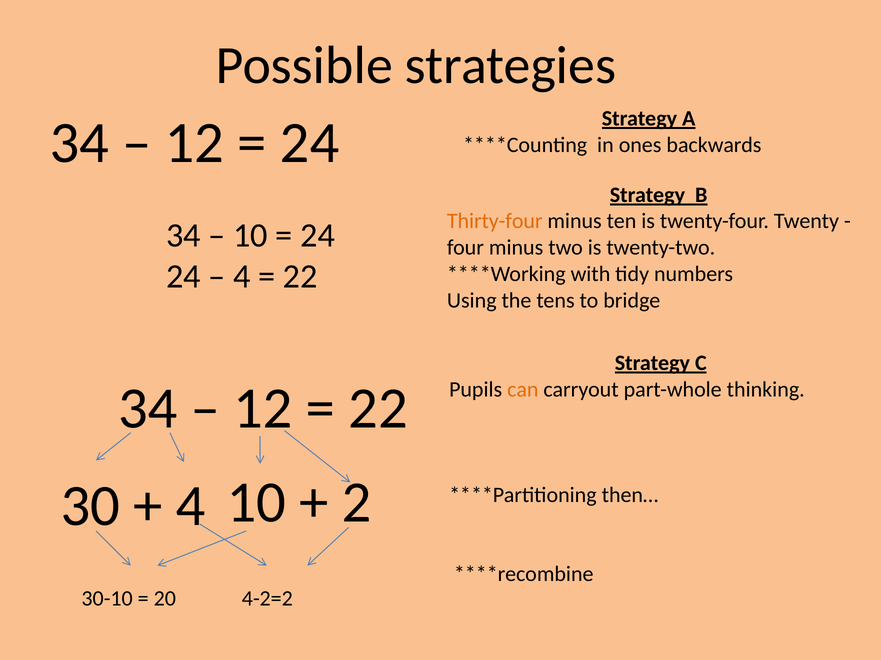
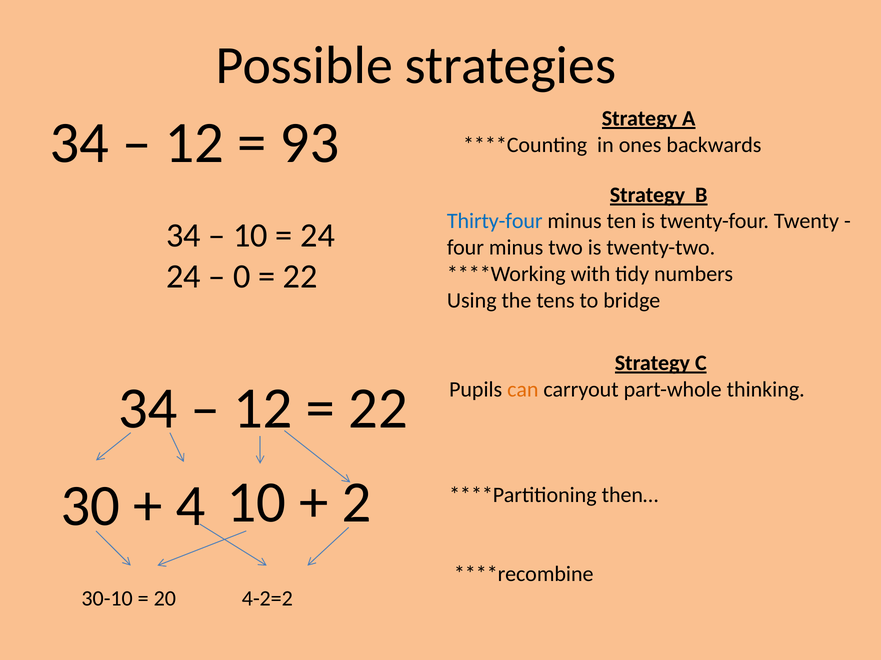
24 at (310, 143): 24 -> 93
Thirty-four colour: orange -> blue
4 at (242, 277): 4 -> 0
